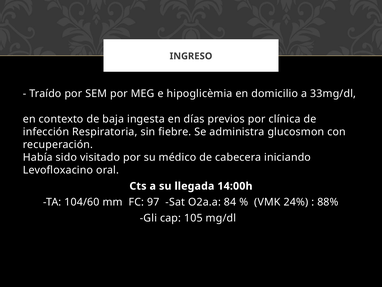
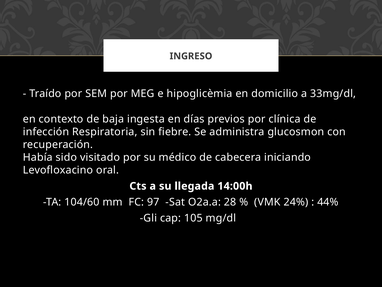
84: 84 -> 28
88%: 88% -> 44%
